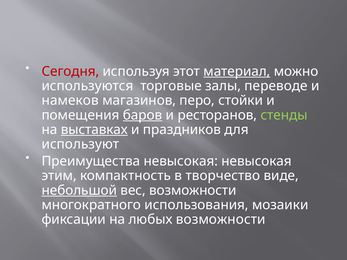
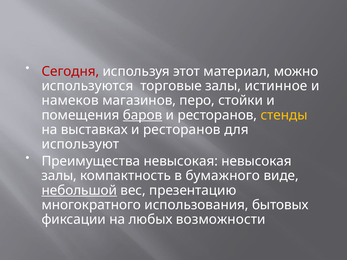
материал underline: present -> none
переводе: переводе -> истинное
стенды colour: light green -> yellow
выставках underline: present -> none
праздников at (182, 130): праздников -> ресторанов
этим at (59, 176): этим -> залы
творчество: творчество -> бумажного
вес возможности: возможности -> презентацию
мозаики: мозаики -> бытовых
